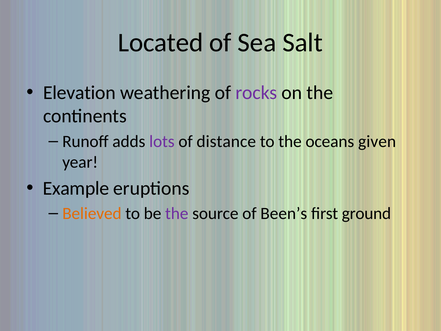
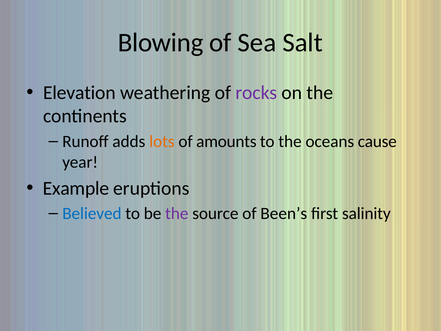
Located: Located -> Blowing
lots colour: purple -> orange
distance: distance -> amounts
given: given -> cause
Believed colour: orange -> blue
ground: ground -> salinity
